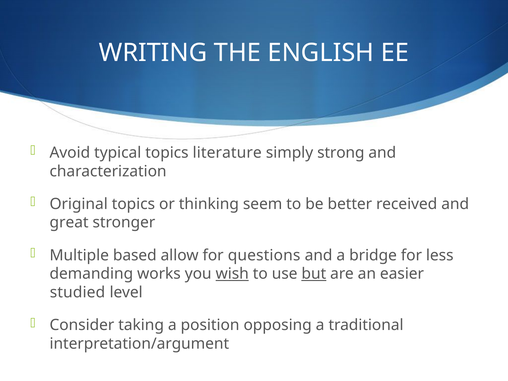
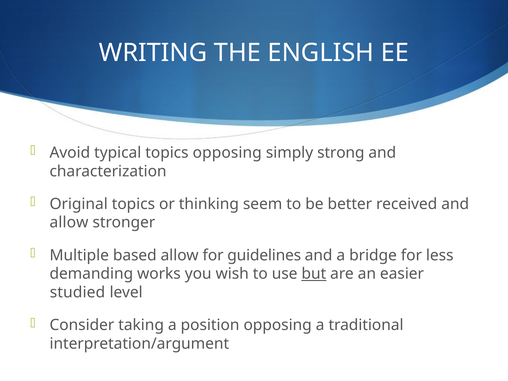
topics literature: literature -> opposing
great at (69, 223): great -> allow
questions: questions -> guidelines
wish underline: present -> none
